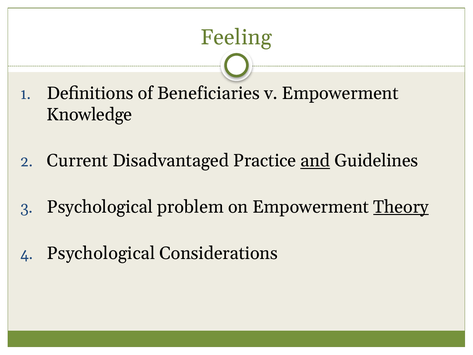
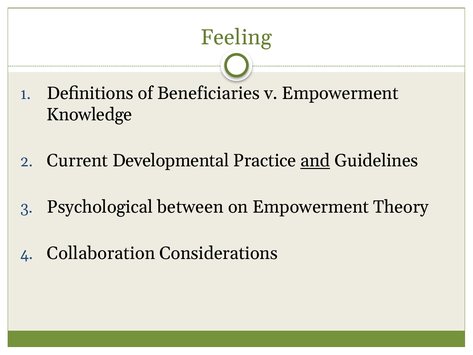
Disadvantaged: Disadvantaged -> Developmental
problem: problem -> between
Theory underline: present -> none
Psychological at (101, 253): Psychological -> Collaboration
